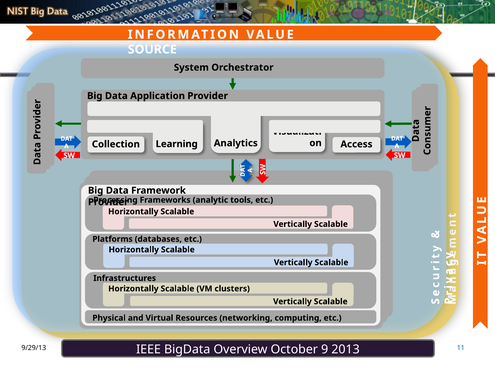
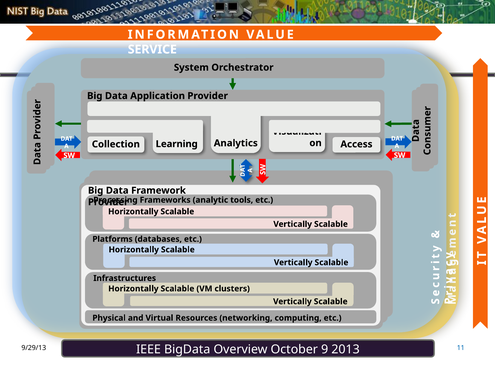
SOURCE: SOURCE -> SERVICE
